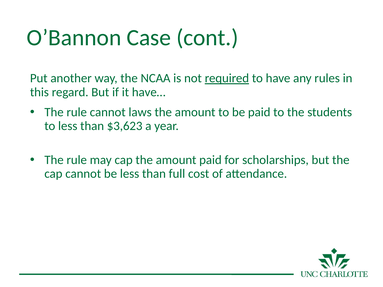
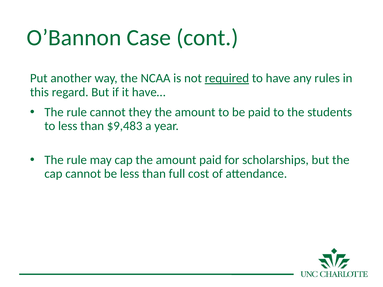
laws: laws -> they
$3,623: $3,623 -> $9,483
